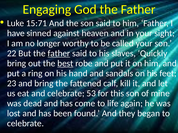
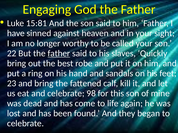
15:71: 15:71 -> 15:81
best underline: present -> none
53: 53 -> 98
